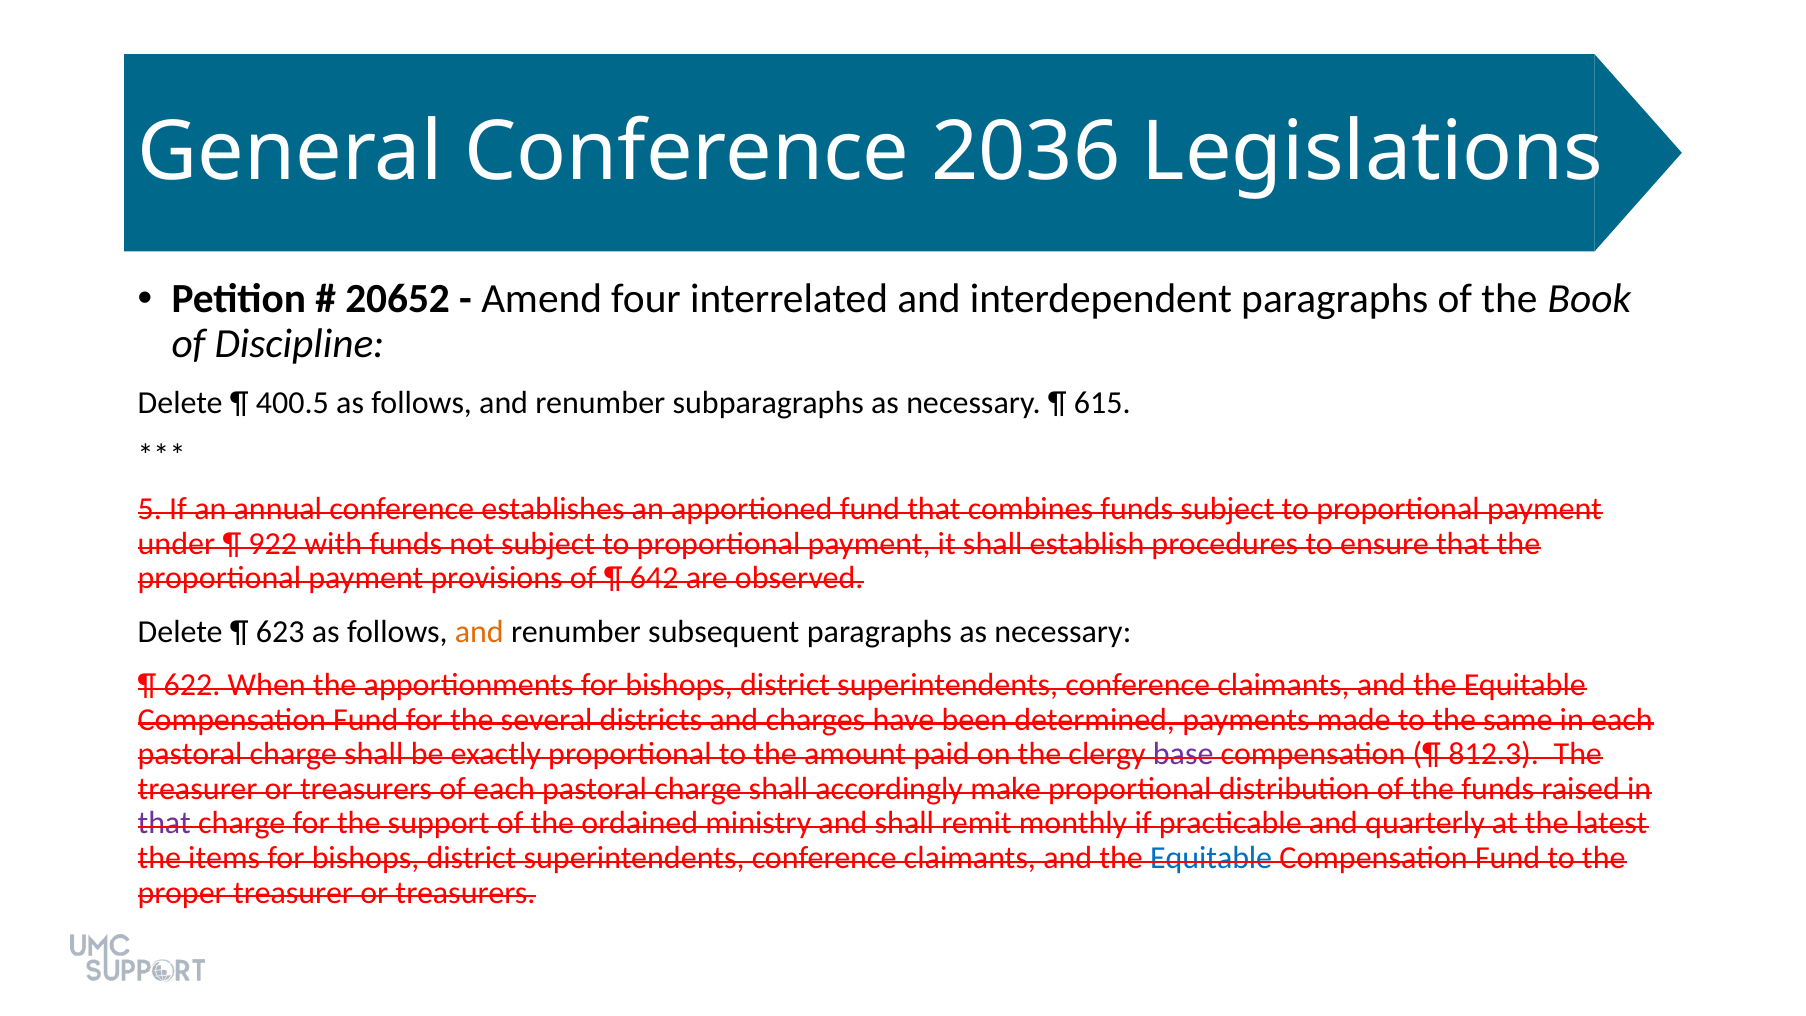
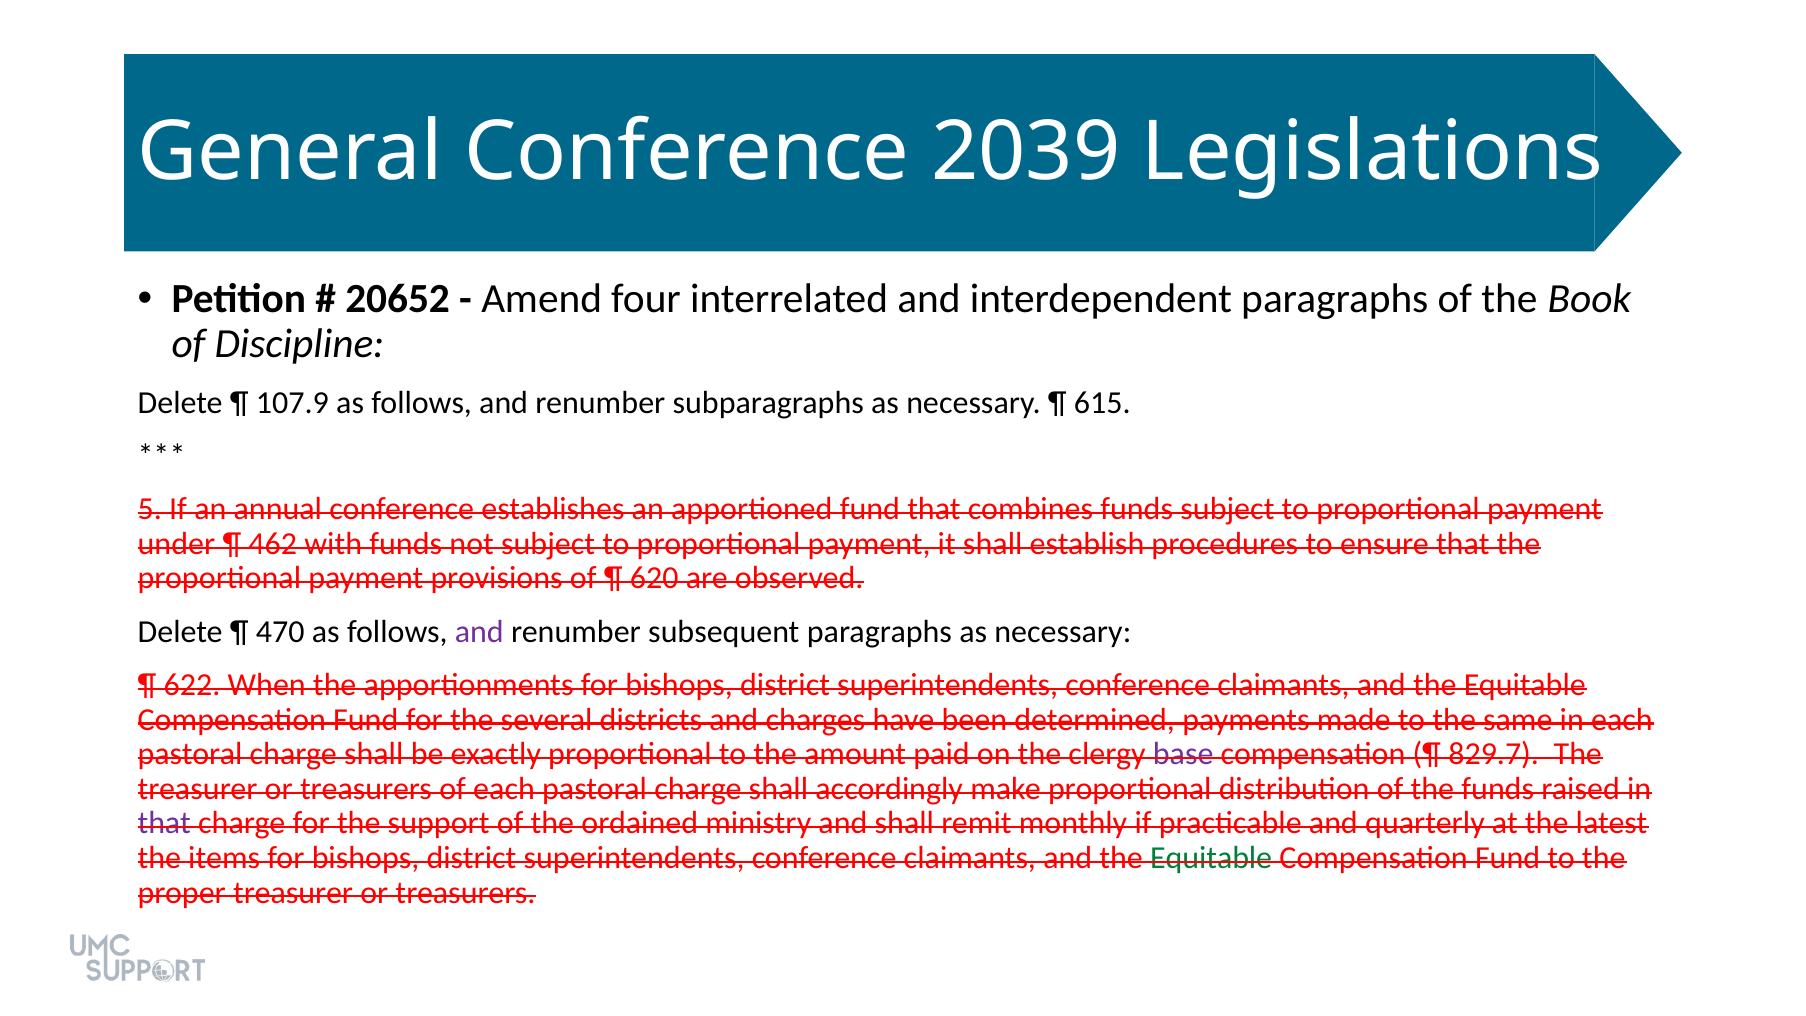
2036: 2036 -> 2039
400.5: 400.5 -> 107.9
922: 922 -> 462
642: 642 -> 620
623: 623 -> 470
and at (479, 632) colour: orange -> purple
812.3: 812.3 -> 829.7
Equitable at (1211, 858) colour: blue -> green
